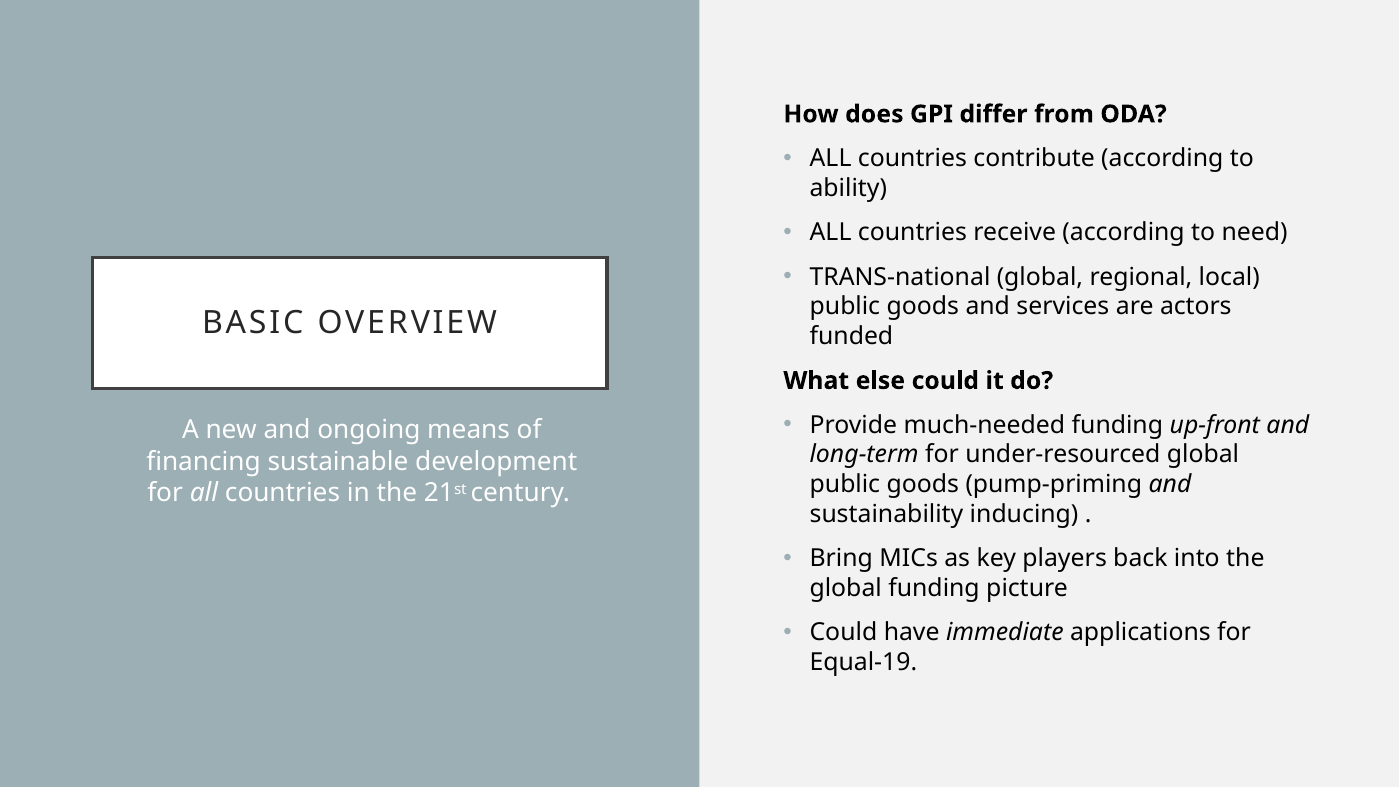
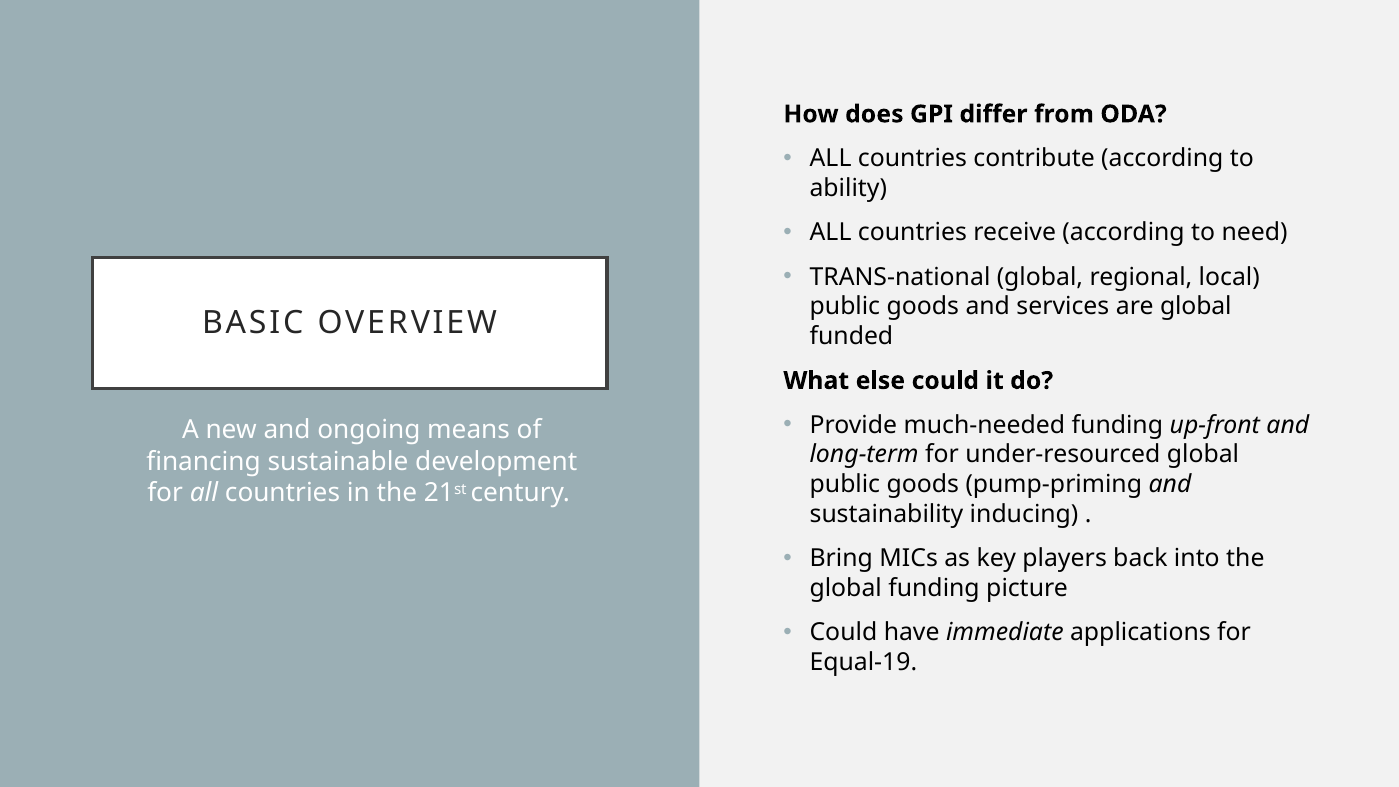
are actors: actors -> global
